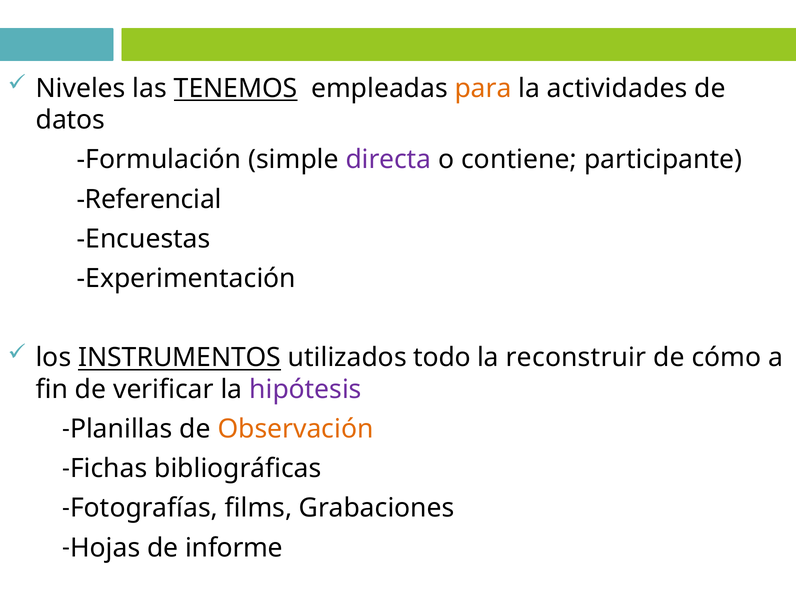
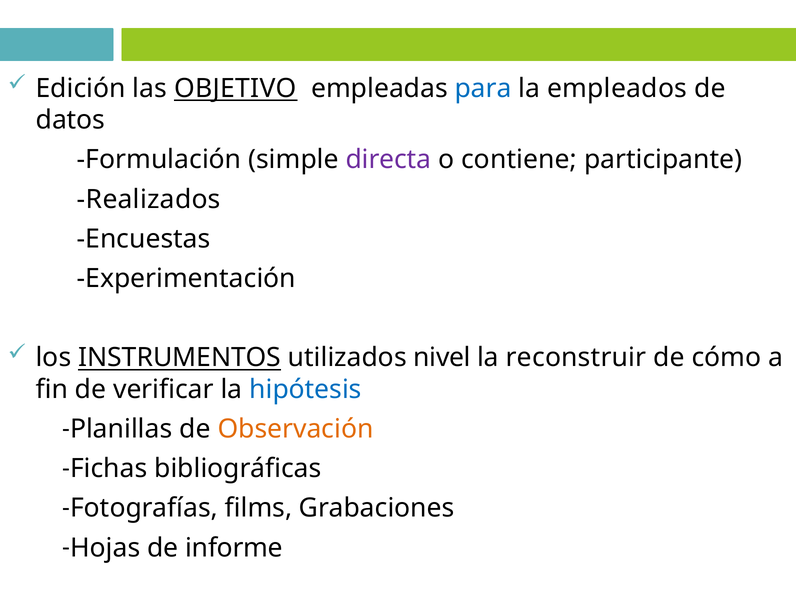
Niveles: Niveles -> Edición
TENEMOS: TENEMOS -> OBJETIVO
para colour: orange -> blue
actividades: actividades -> empleados
Referencial: Referencial -> Realizados
todo: todo -> nivel
hipótesis colour: purple -> blue
